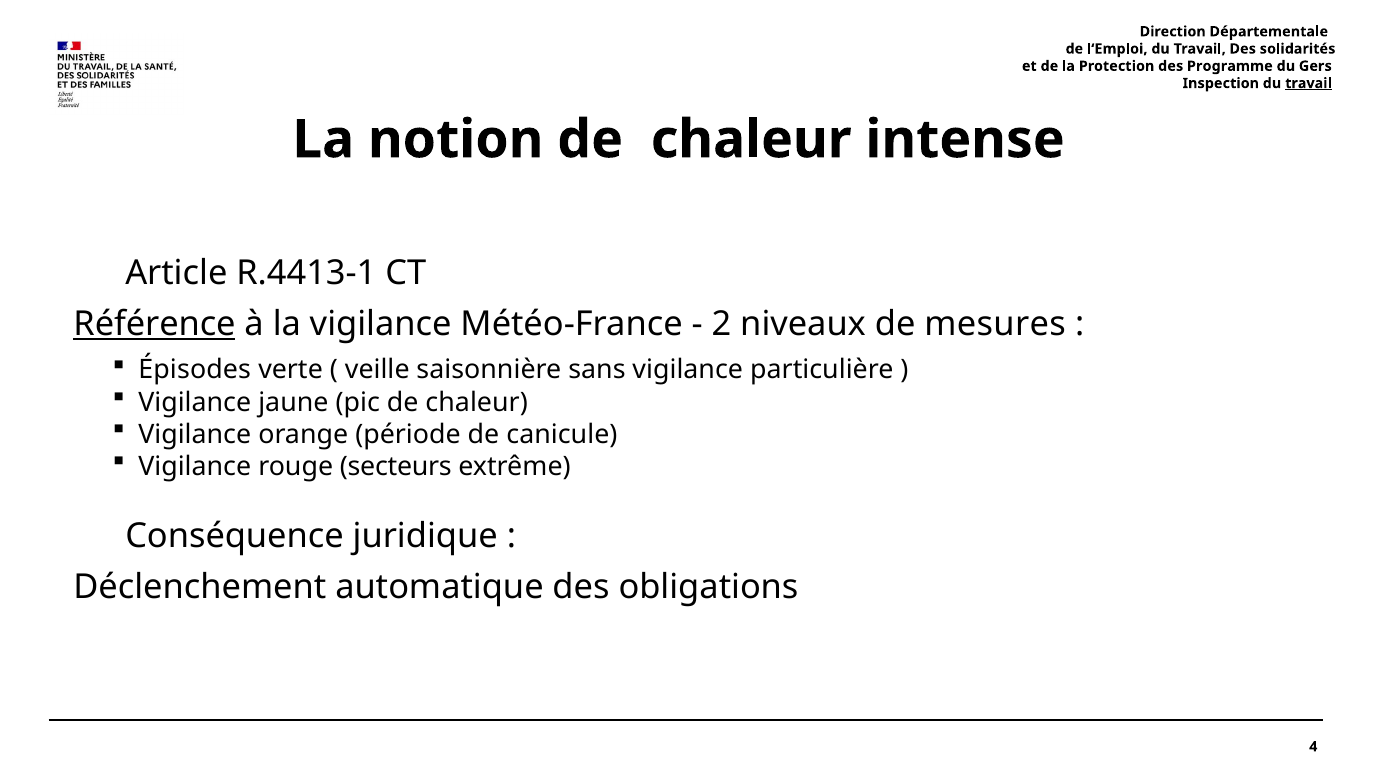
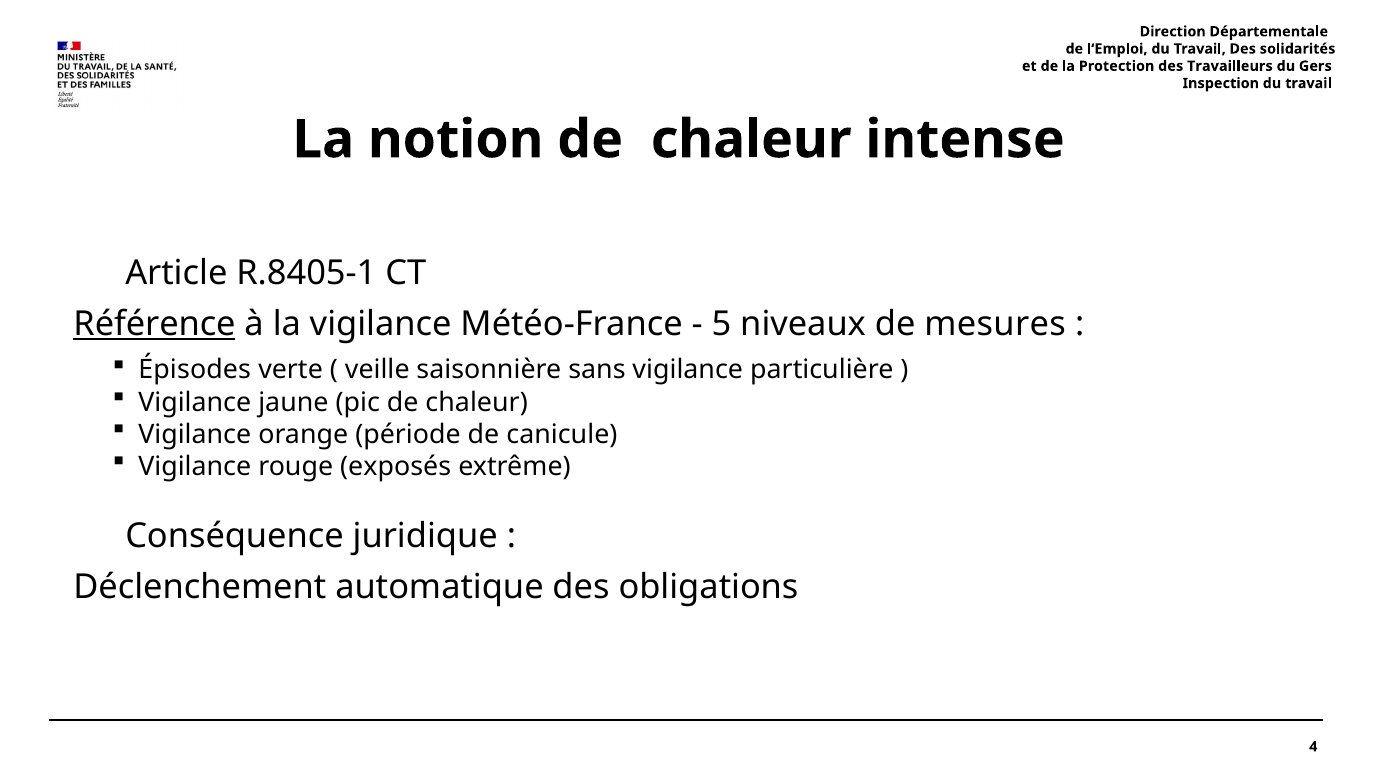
Programme: Programme -> Travailleurs
travail at (1308, 83) underline: present -> none
R.4413-1: R.4413-1 -> R.8405-1
2: 2 -> 5
secteurs: secteurs -> exposés
